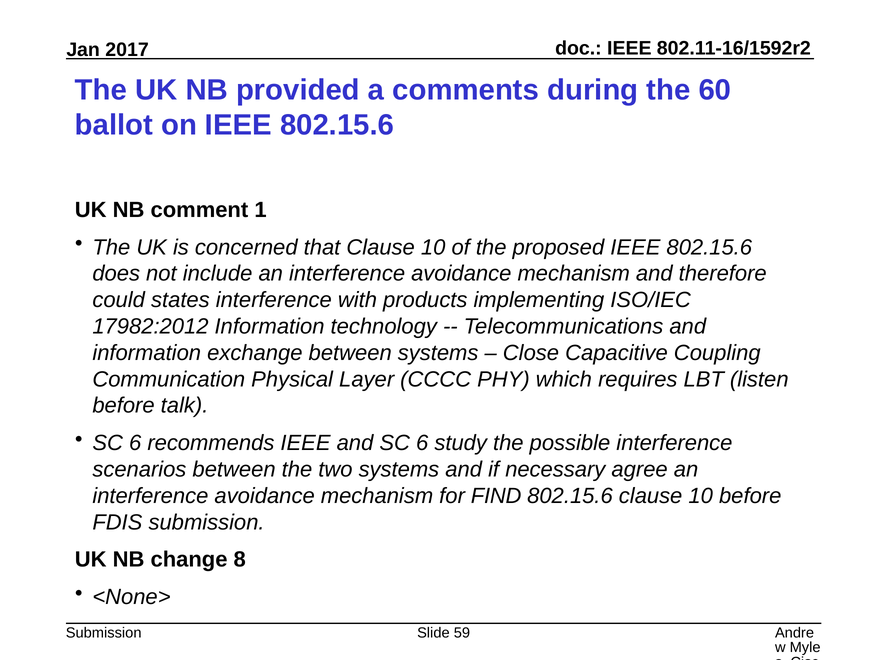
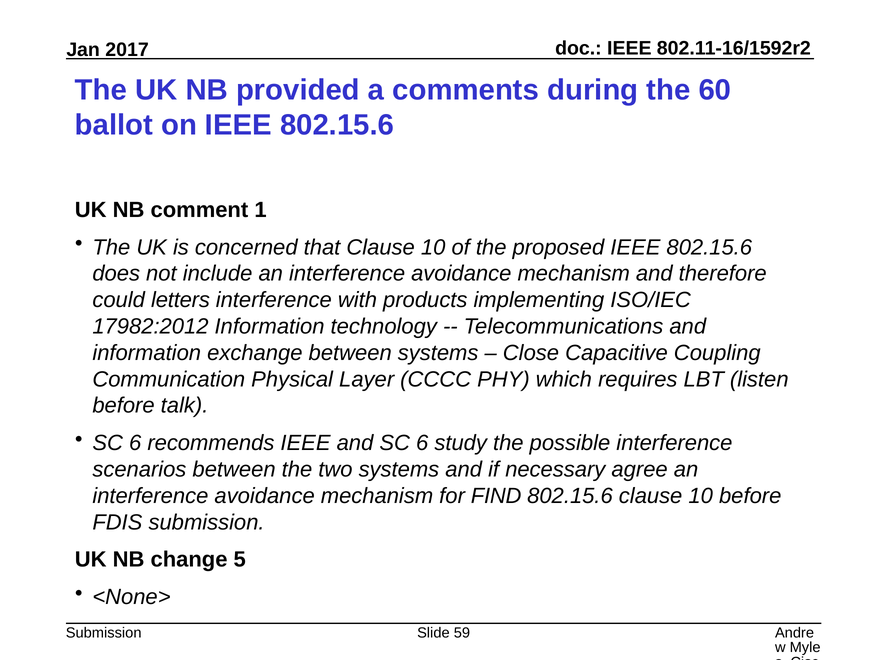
states: states -> letters
8: 8 -> 5
